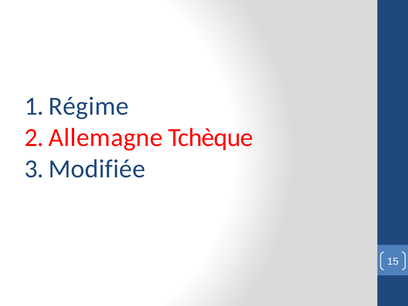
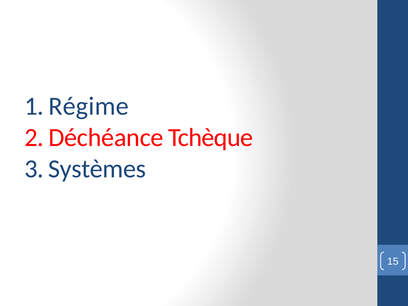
Allemagne: Allemagne -> Déchéance
Modifiée: Modifiée -> Systèmes
